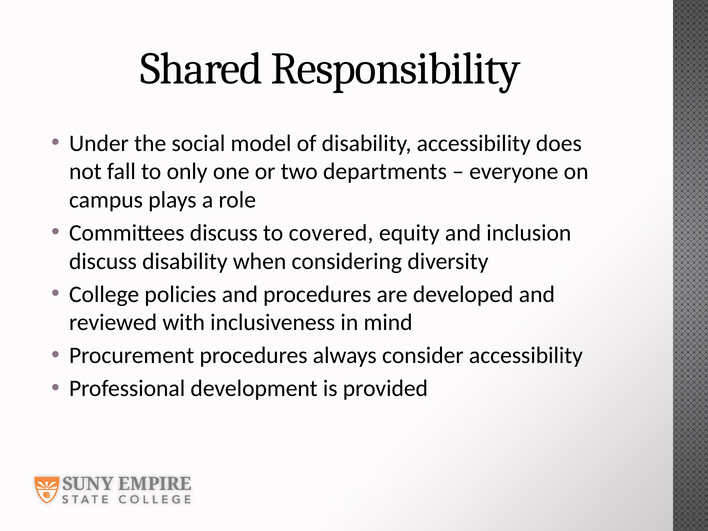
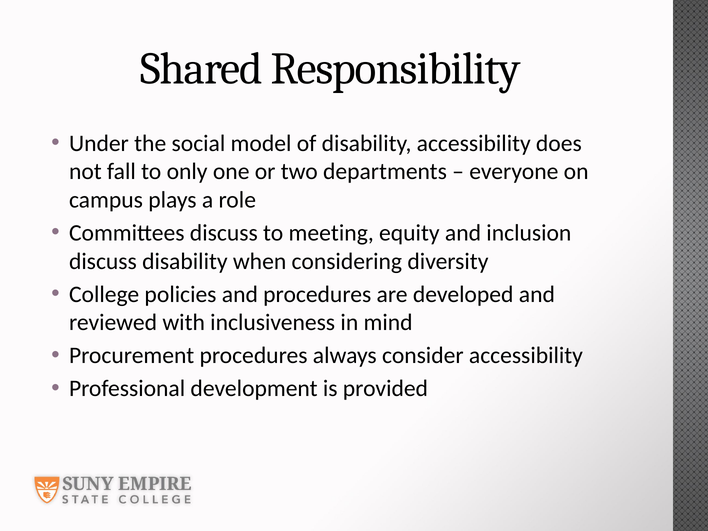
covered: covered -> meeting
